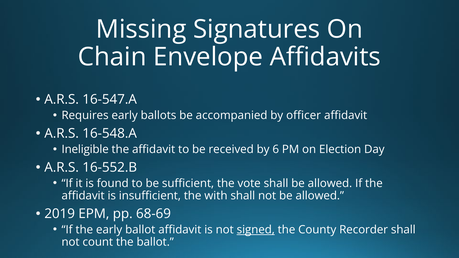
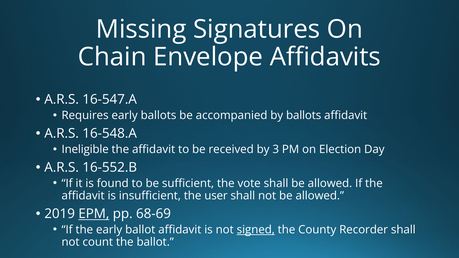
by officer: officer -> ballots
6: 6 -> 3
with: with -> user
EPM underline: none -> present
